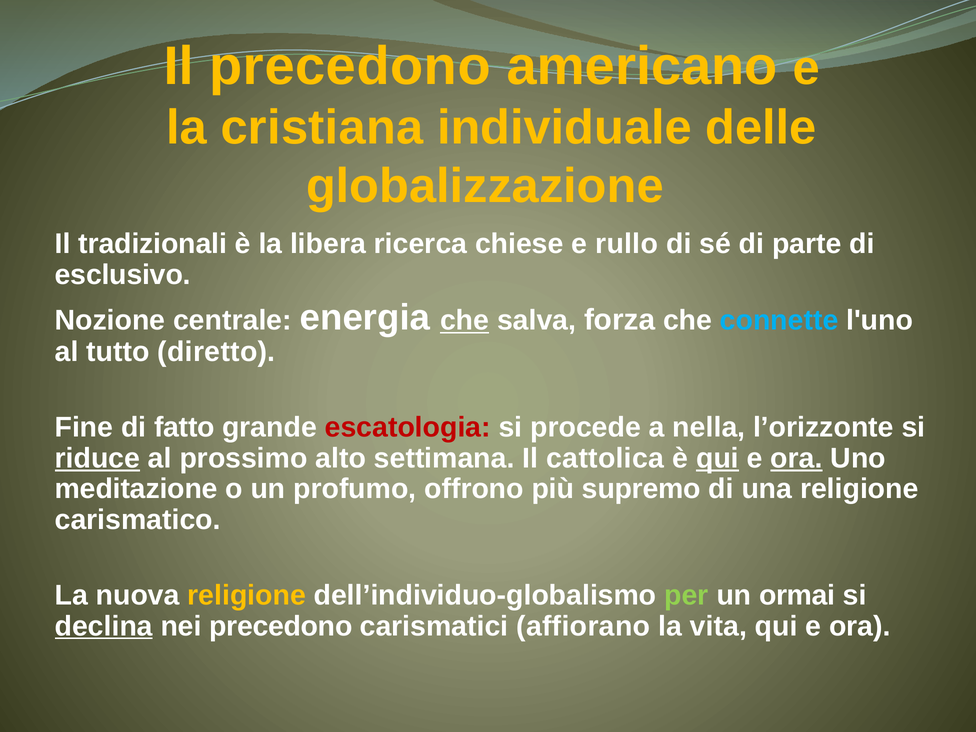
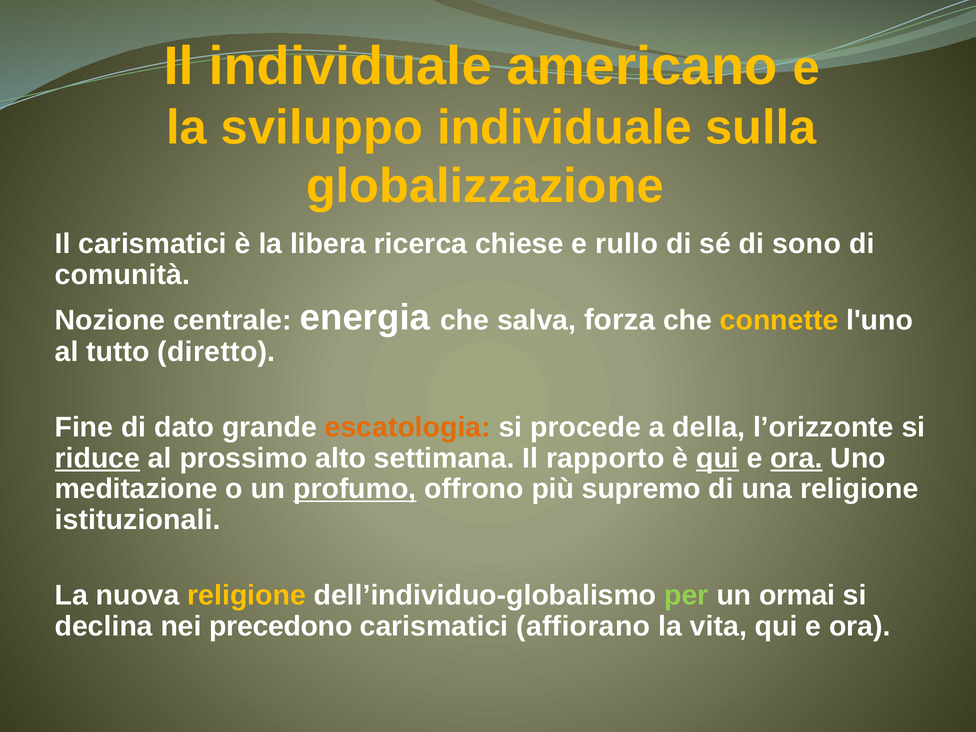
Il precedono: precedono -> individuale
cristiana: cristiana -> sviluppo
delle: delle -> sulla
Il tradizionali: tradizionali -> carismatici
parte: parte -> sono
esclusivo: esclusivo -> comunità
che at (465, 321) underline: present -> none
connette colour: light blue -> yellow
fatto: fatto -> dato
escatologia colour: red -> orange
nella: nella -> della
cattolica: cattolica -> rapporto
profumo underline: none -> present
carismatico: carismatico -> istituzionali
declina underline: present -> none
